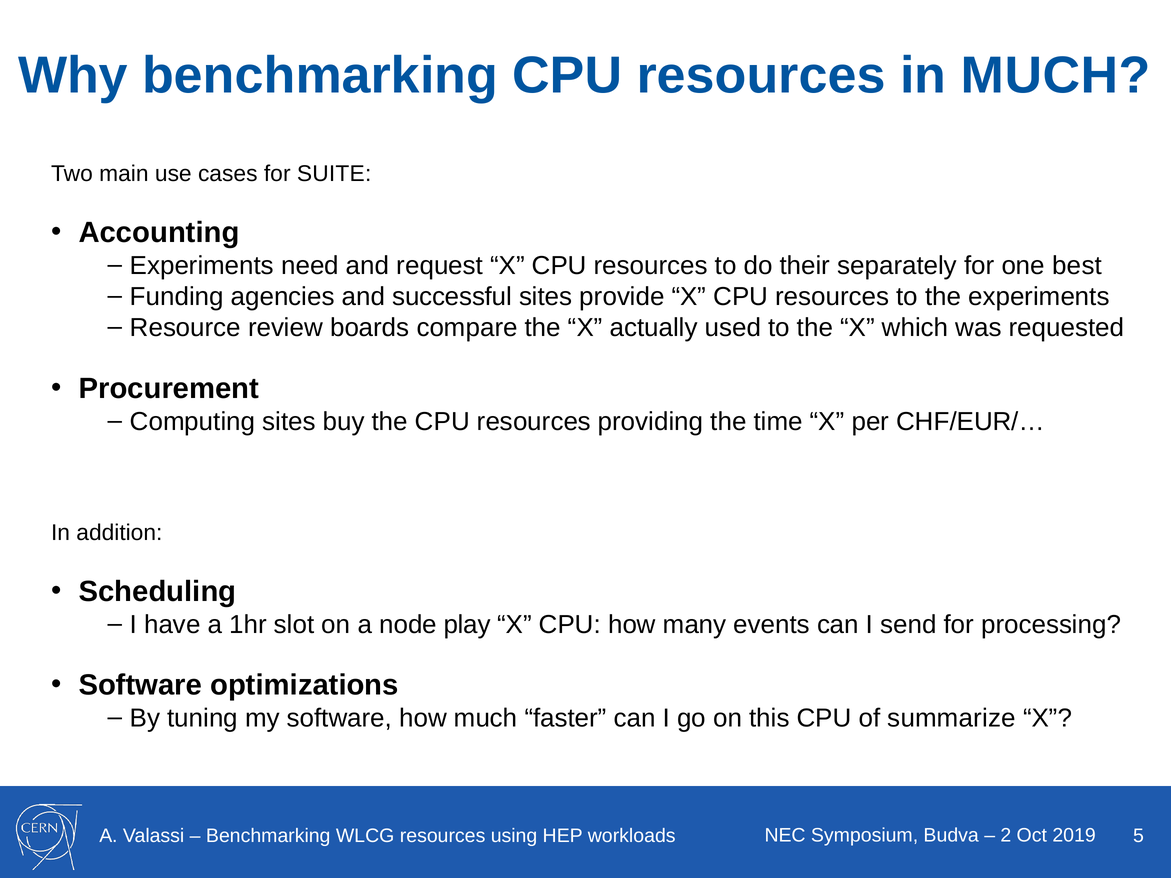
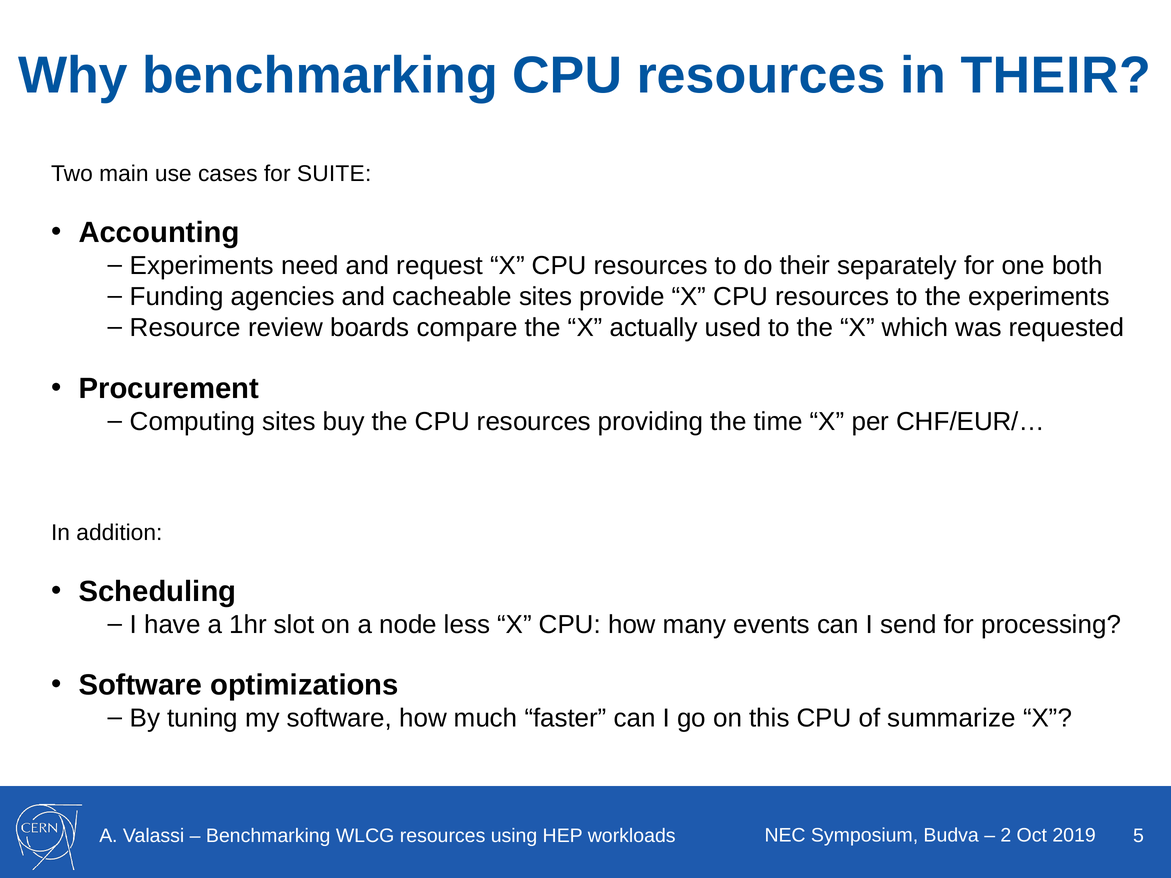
in MUCH: MUCH -> THEIR
best: best -> both
successful: successful -> cacheable
play: play -> less
